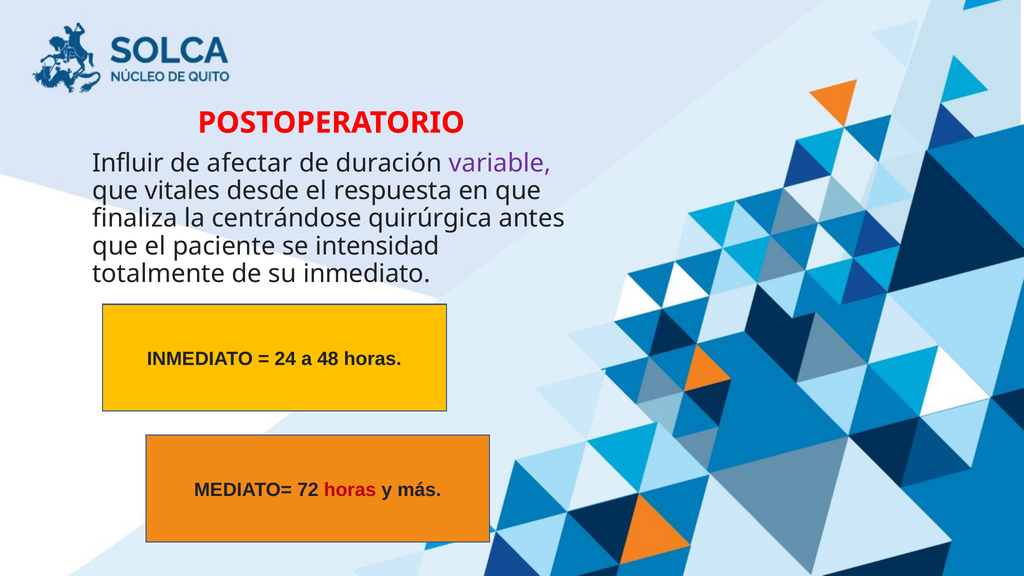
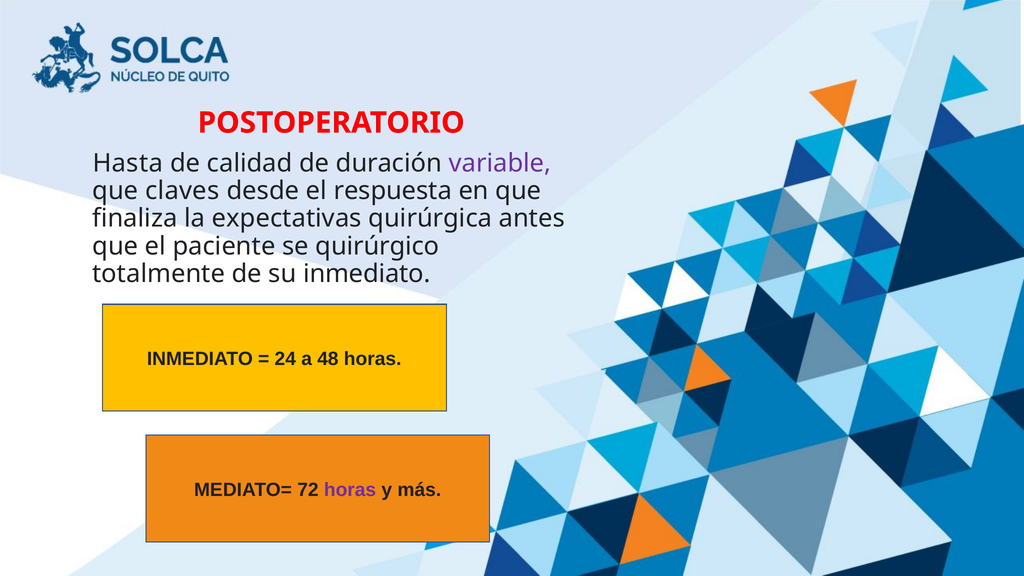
Influir: Influir -> Hasta
afectar: afectar -> calidad
vitales: vitales -> claves
centrándose: centrándose -> expectativas
intensidad: intensidad -> quirúrgico
horas at (350, 490) colour: red -> purple
